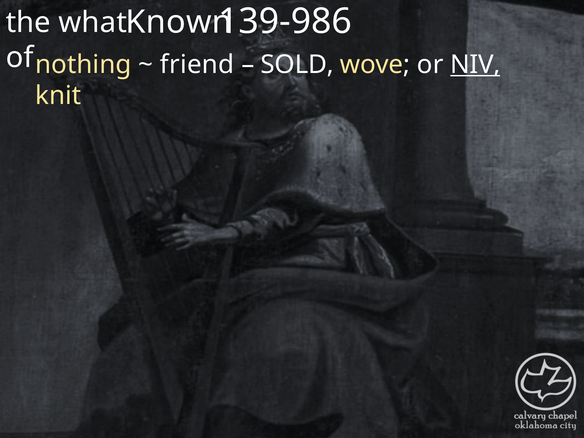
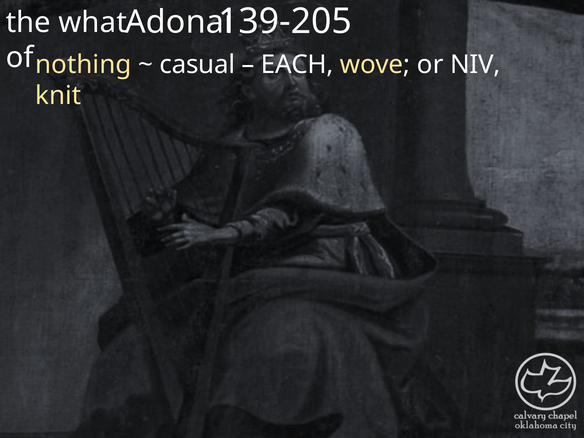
139-986: 139-986 -> 139-205
Known: Known -> Adonai
friend: friend -> casual
SOLD: SOLD -> EACH
NIV underline: present -> none
